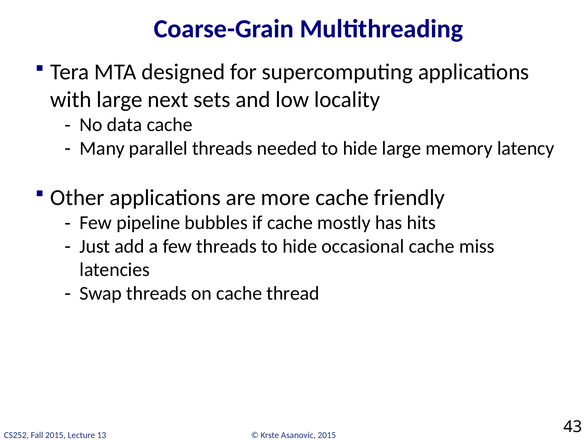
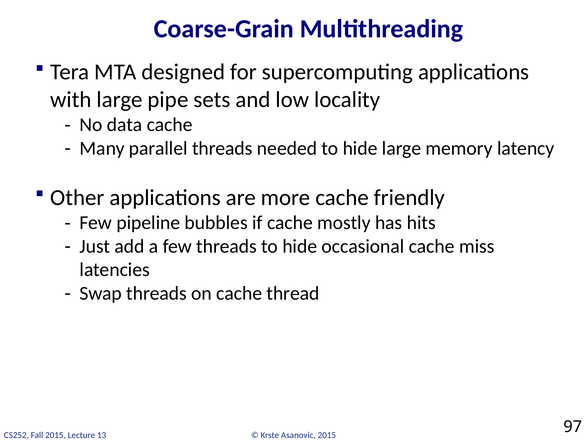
next: next -> pipe
43: 43 -> 97
